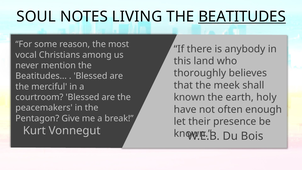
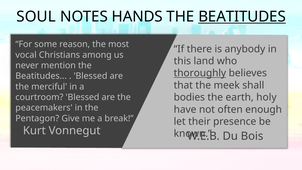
LIVING: LIVING -> HANDS
thoroughly underline: none -> present
known at (189, 97): known -> bodies
